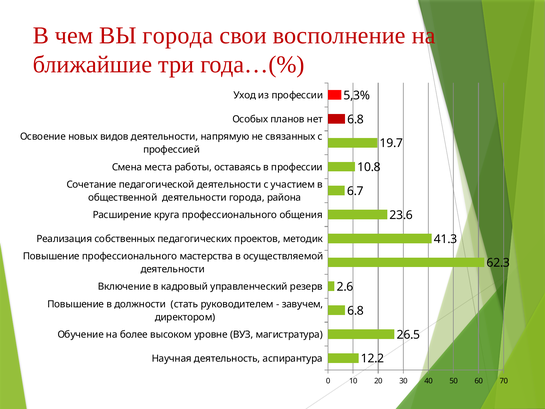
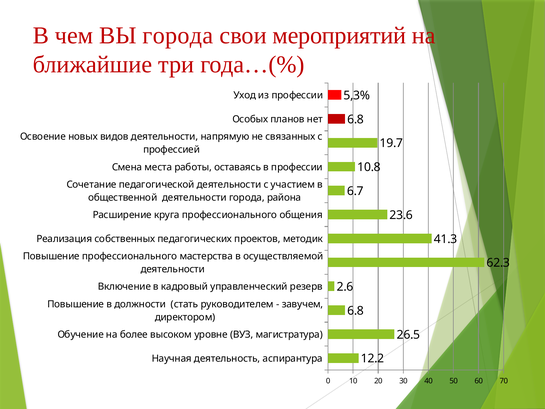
восполнение: восполнение -> мероприятий
